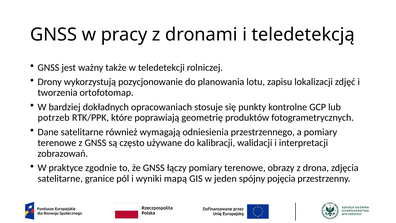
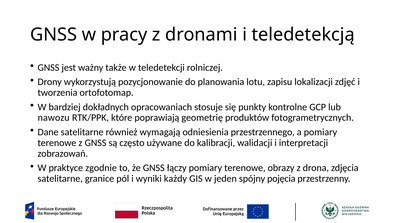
potrzeb: potrzeb -> nawozu
mapą: mapą -> każdy
